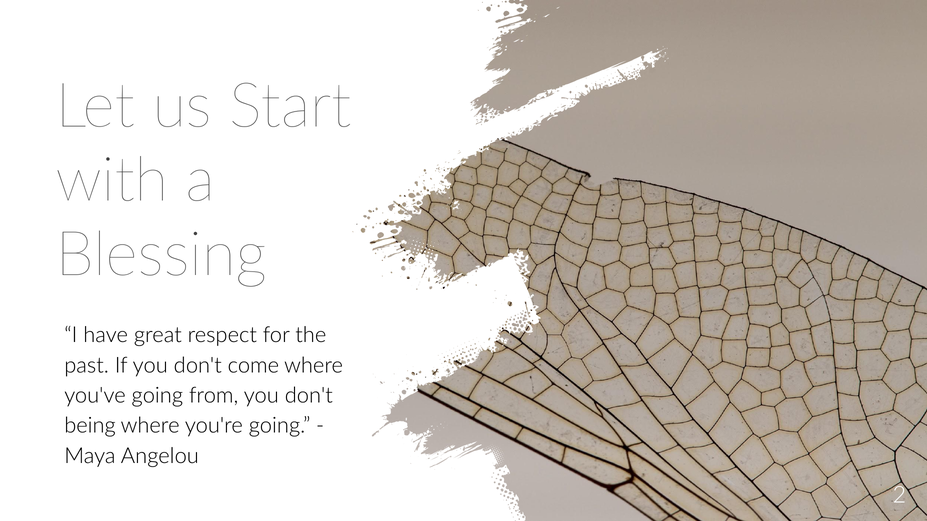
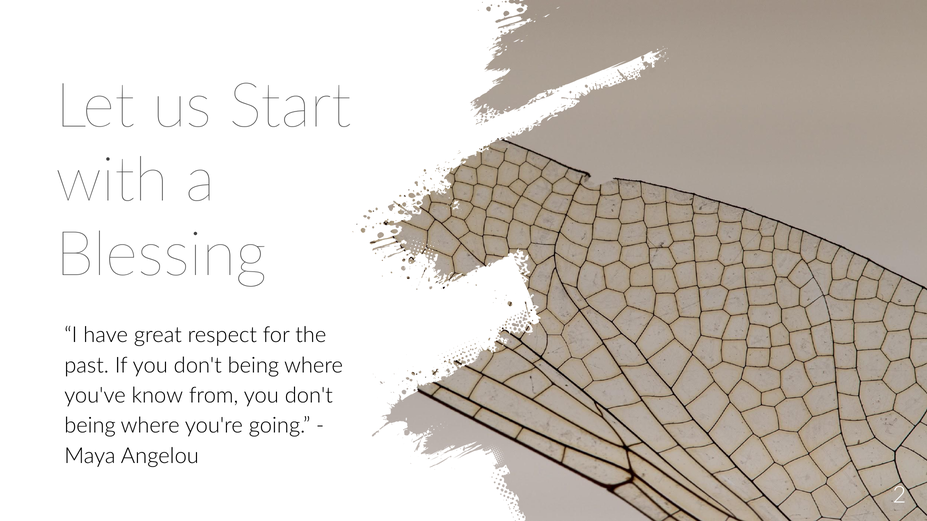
If you don't come: come -> being
you've going: going -> know
